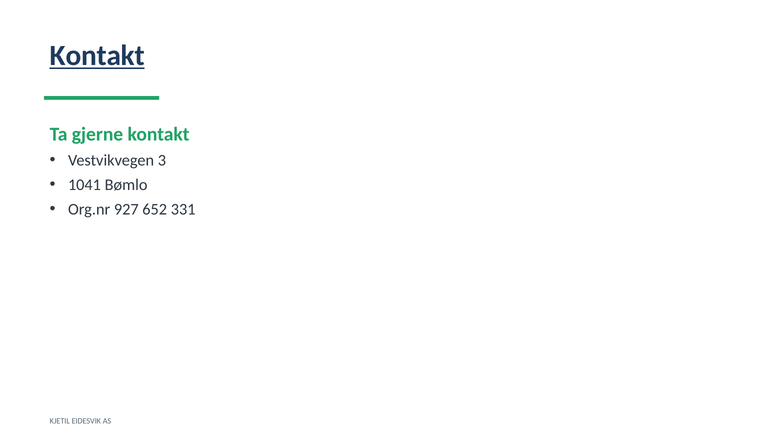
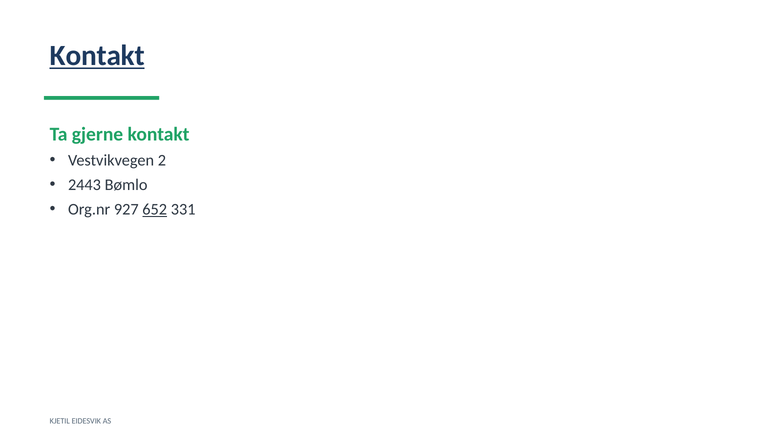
3: 3 -> 2
1041: 1041 -> 2443
652 underline: none -> present
